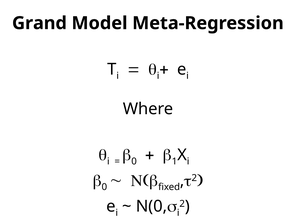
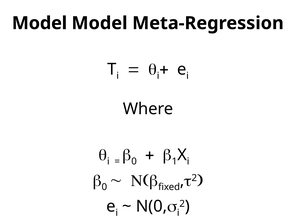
Grand at (39, 23): Grand -> Model
